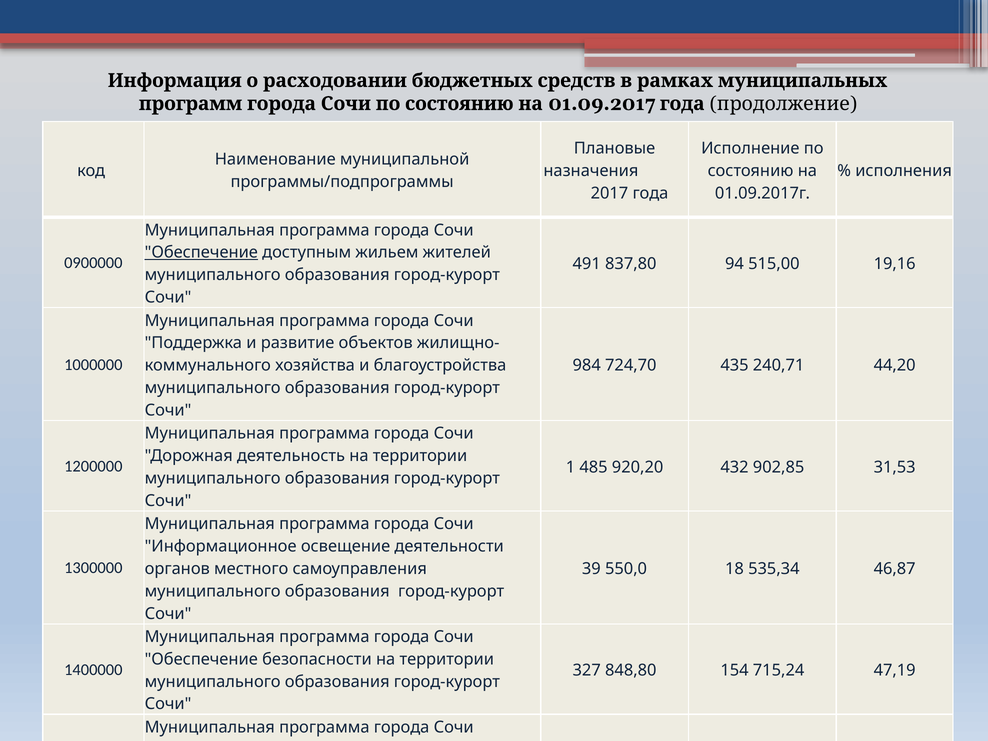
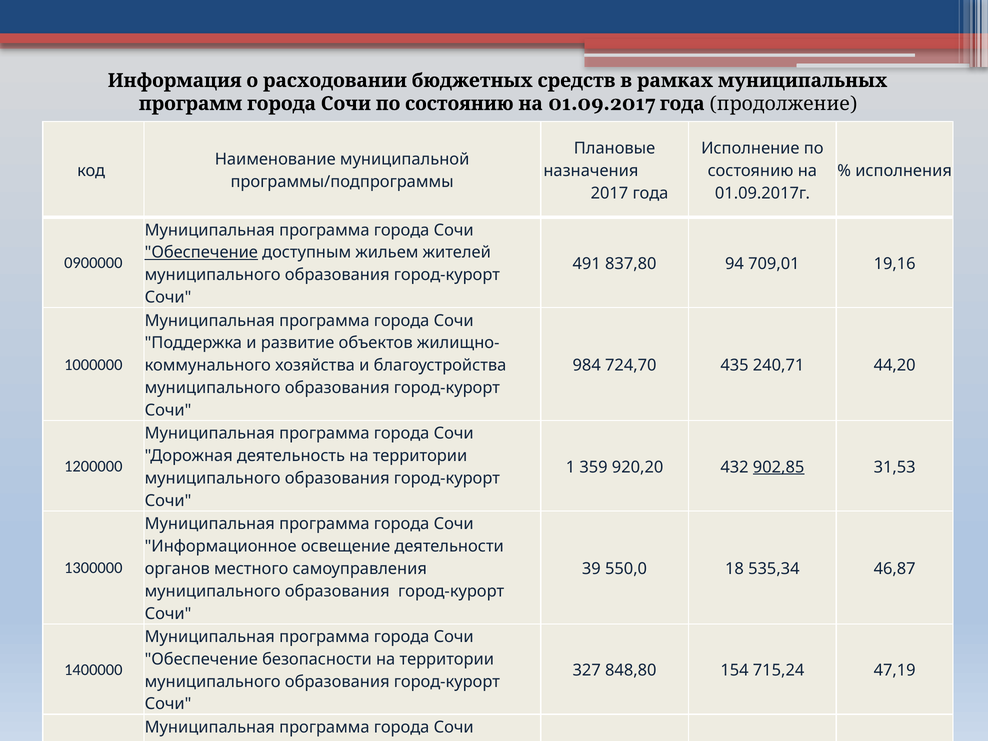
515,00: 515,00 -> 709,01
485: 485 -> 359
902,85 underline: none -> present
